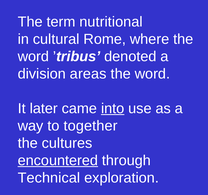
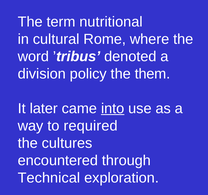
areas: areas -> policy
word at (152, 74): word -> them
together: together -> required
encountered underline: present -> none
